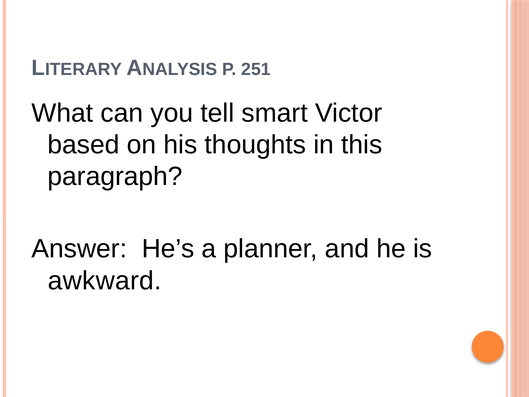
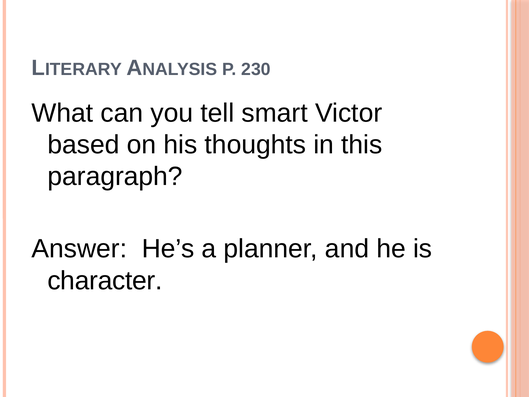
251: 251 -> 230
awkward: awkward -> character
